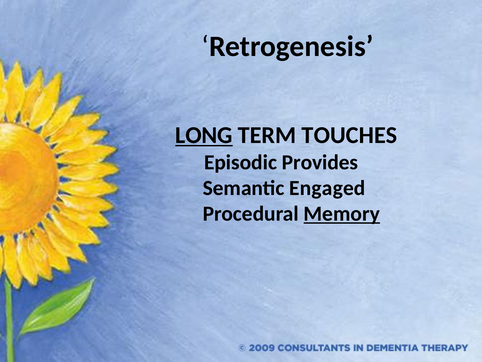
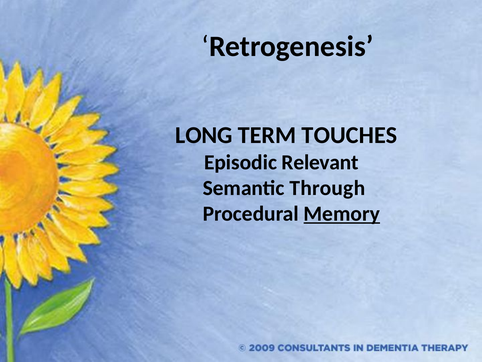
LONG underline: present -> none
Provides: Provides -> Relevant
Engaged: Engaged -> Through
